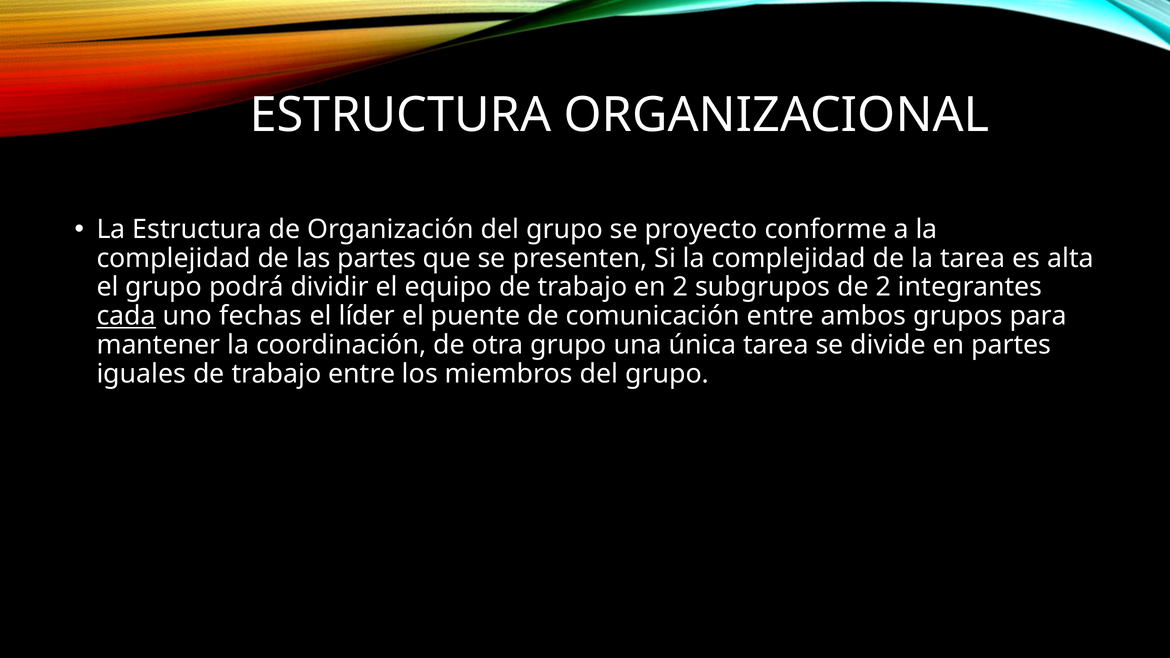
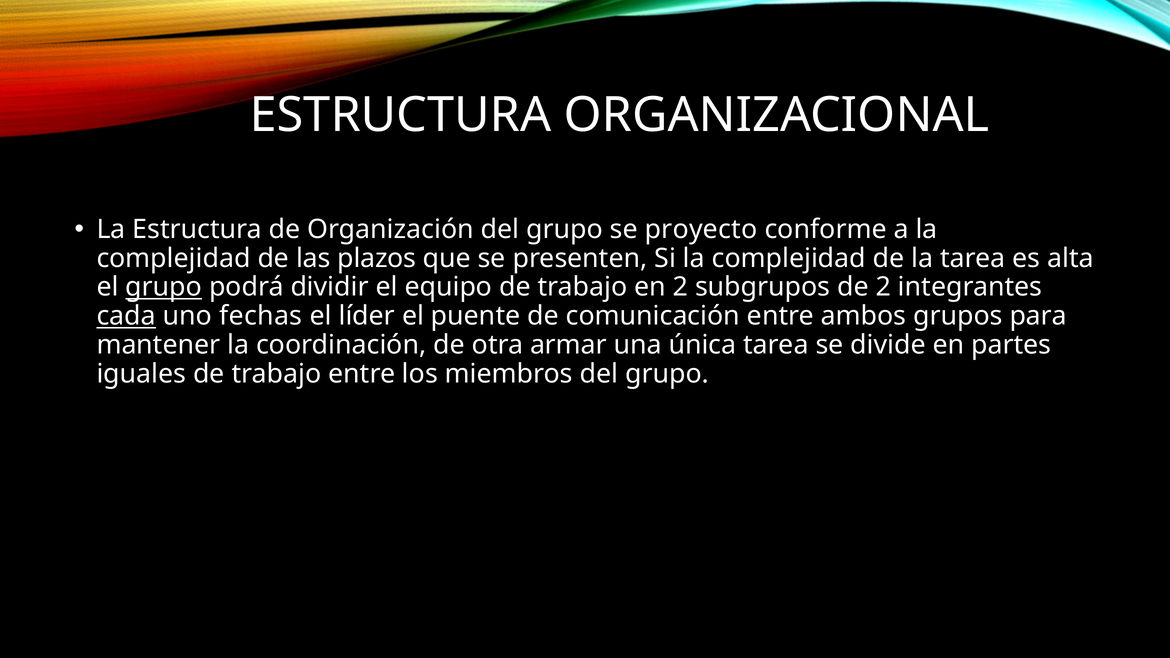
las partes: partes -> plazos
grupo at (164, 287) underline: none -> present
otra grupo: grupo -> armar
